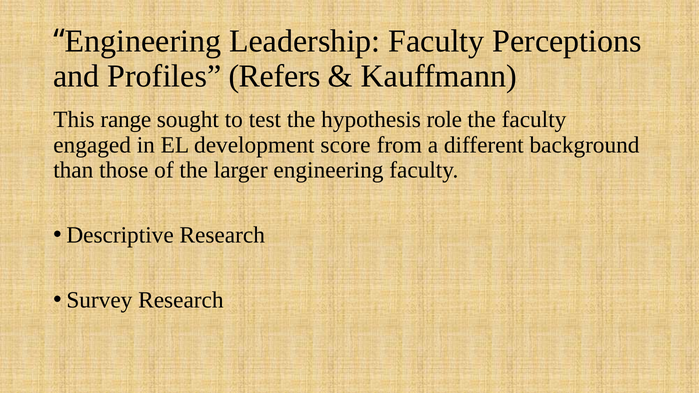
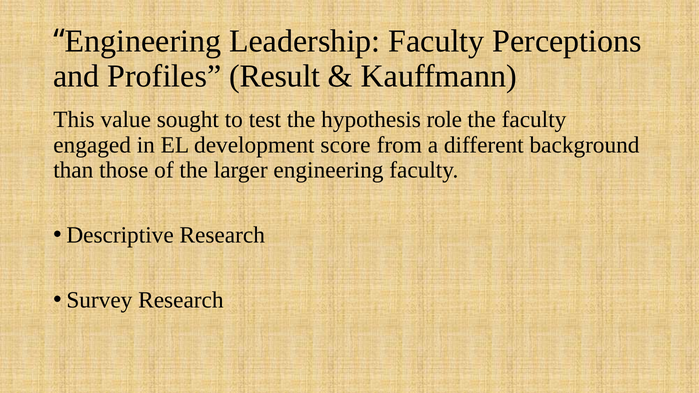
Refers: Refers -> Result
range: range -> value
